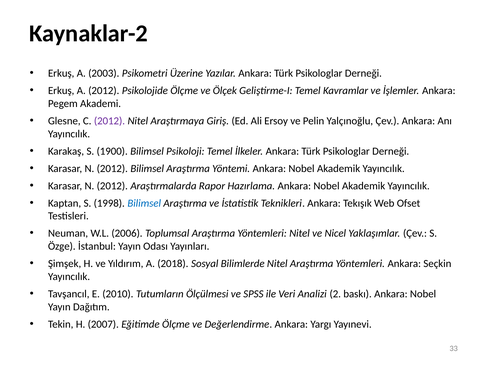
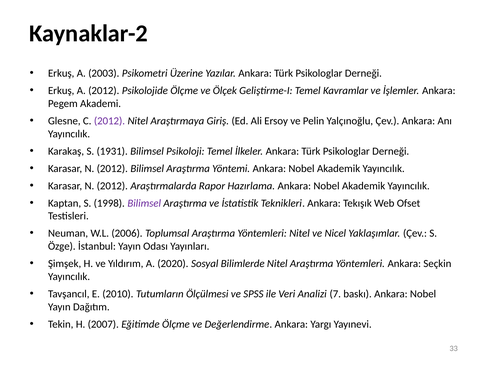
1900: 1900 -> 1931
Bilimsel at (144, 203) colour: blue -> purple
2018: 2018 -> 2020
2: 2 -> 7
